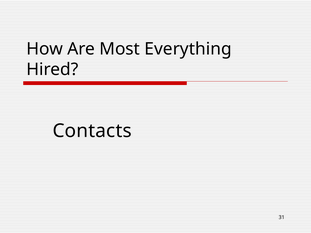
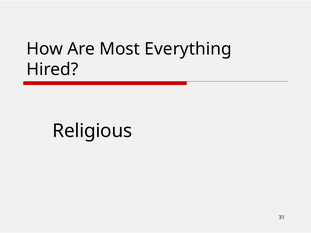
Contacts: Contacts -> Religious
